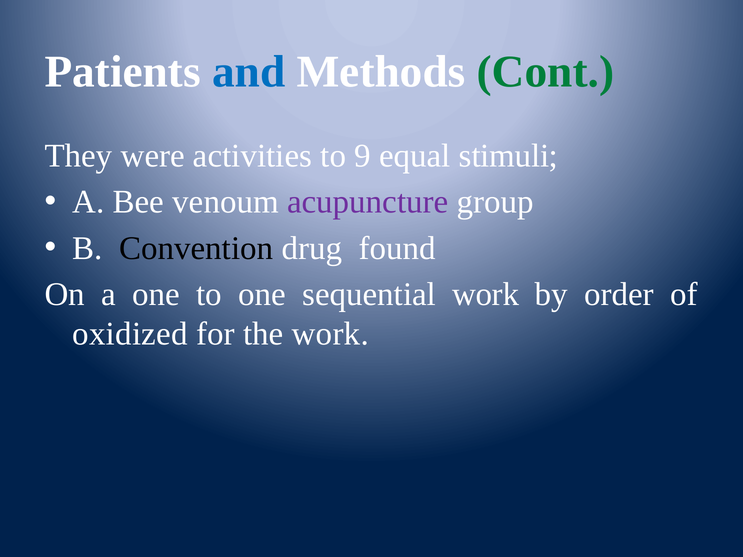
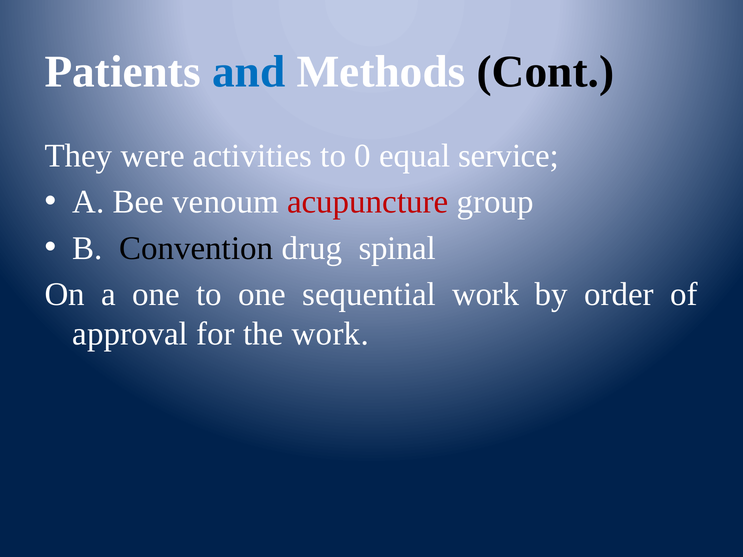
Cont colour: green -> black
9: 9 -> 0
stimuli: stimuli -> service
acupuncture colour: purple -> red
found: found -> spinal
oxidized: oxidized -> approval
